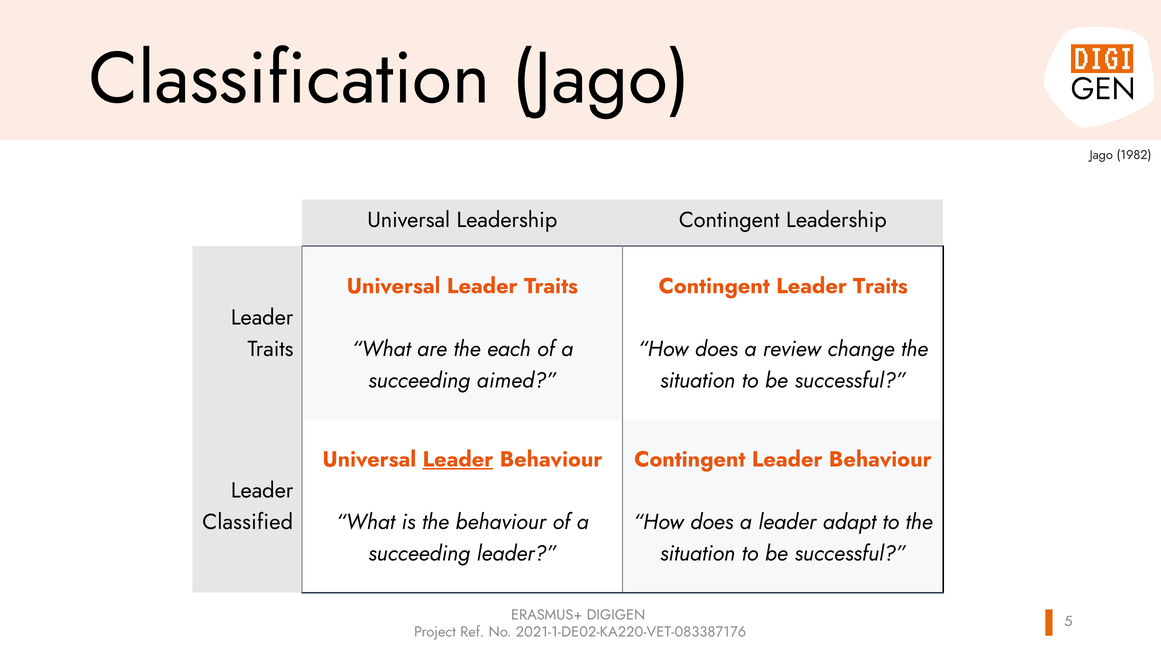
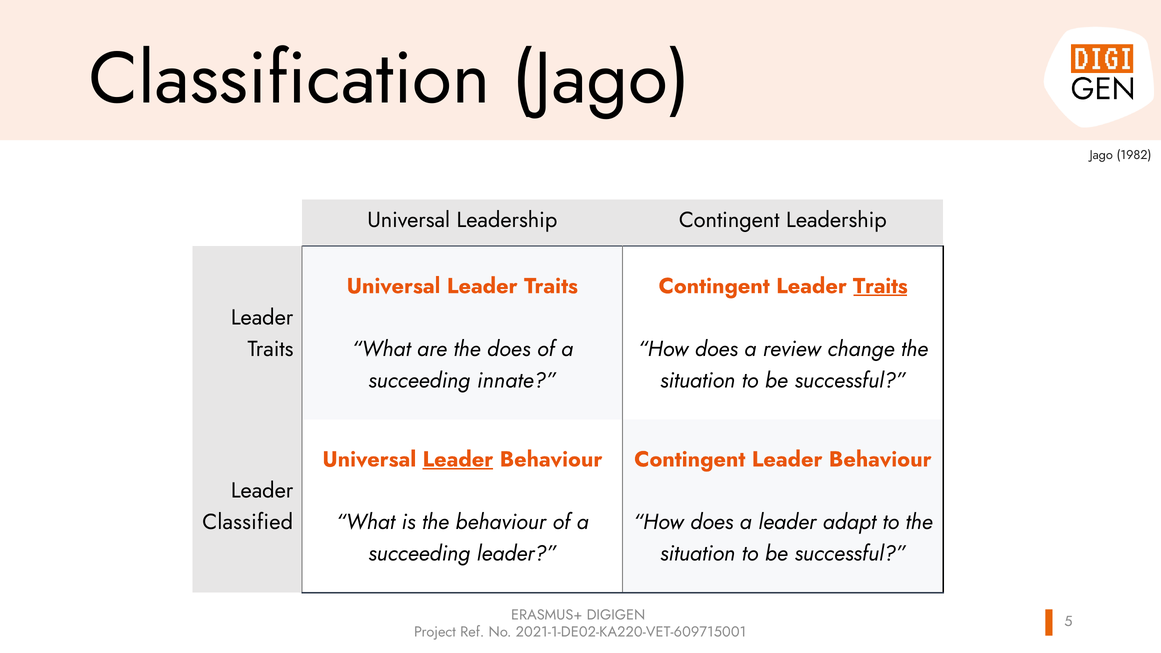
Traits at (880, 286) underline: none -> present
the each: each -> does
aimed: aimed -> innate
2021-1-DE02-KA220-VET-083387176: 2021-1-DE02-KA220-VET-083387176 -> 2021-1-DE02-KA220-VET-609715001
